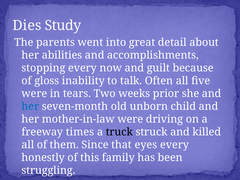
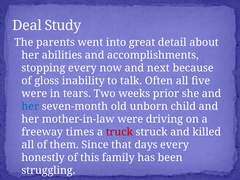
Dies: Dies -> Deal
guilt: guilt -> next
truck colour: black -> red
eyes: eyes -> days
